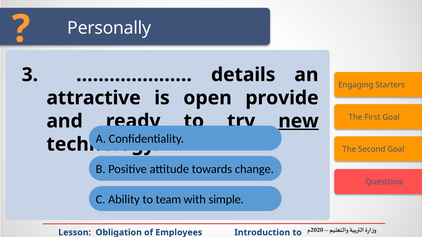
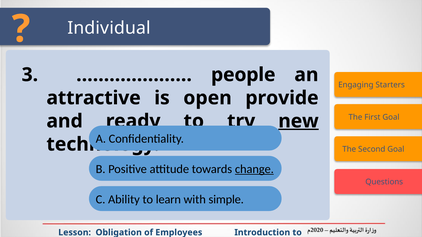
Personally: Personally -> Individual
details: details -> people
change underline: none -> present
team: team -> learn
